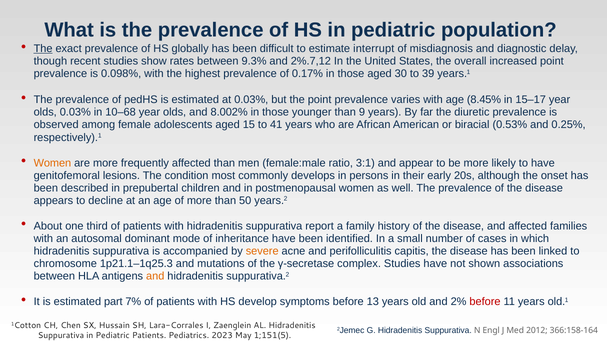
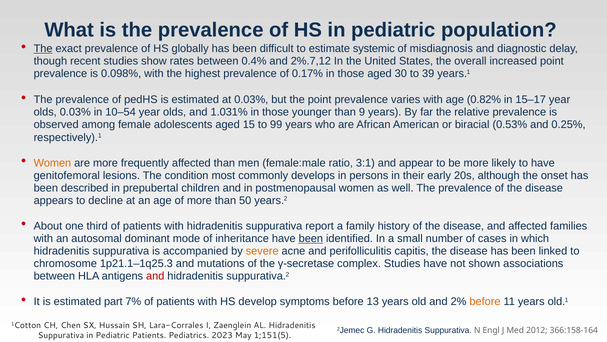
interrupt: interrupt -> systemic
9.3%: 9.3% -> 0.4%
8.45%: 8.45% -> 0.82%
10–68: 10–68 -> 10–54
8.002%: 8.002% -> 1.031%
diuretic: diuretic -> relative
41: 41 -> 99
been at (311, 238) underline: none -> present
and at (155, 276) colour: orange -> red
before at (485, 301) colour: red -> orange
